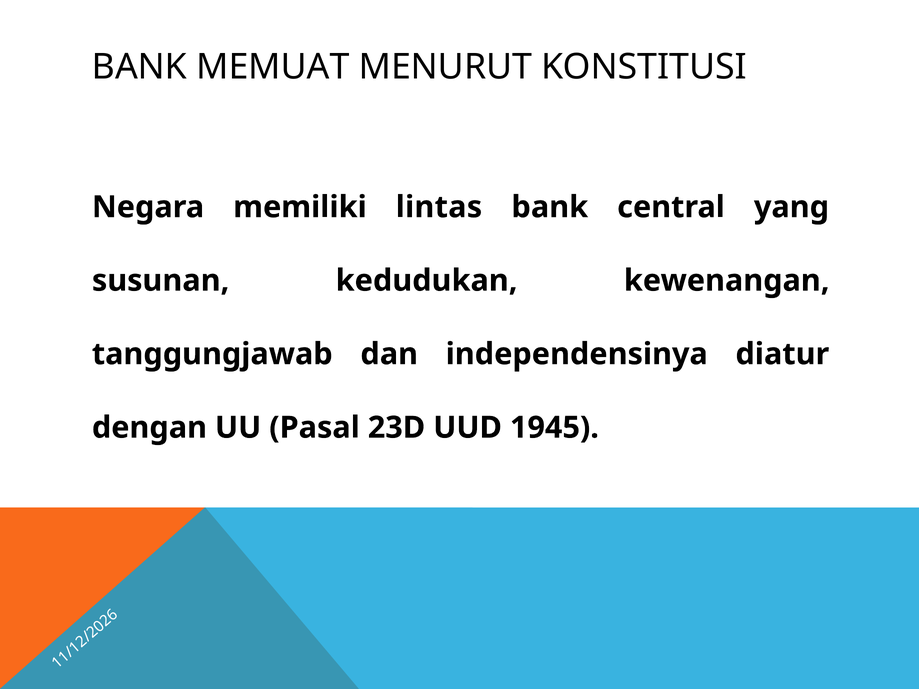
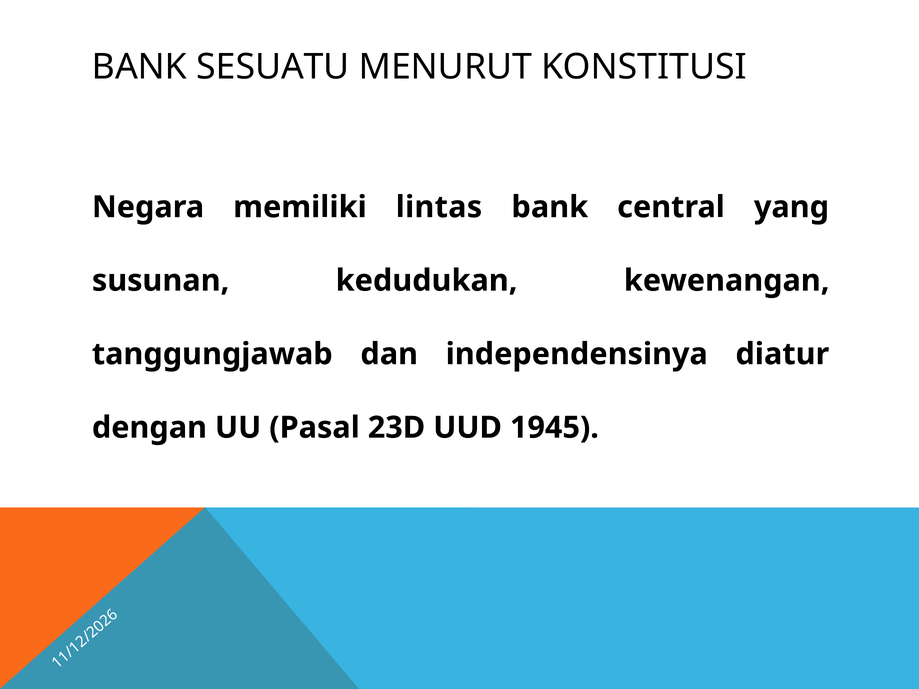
MEMUAT: MEMUAT -> SESUATU
